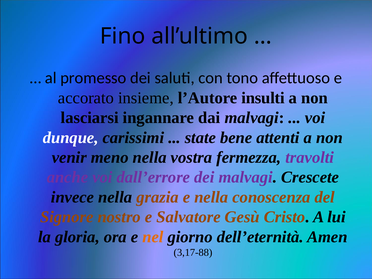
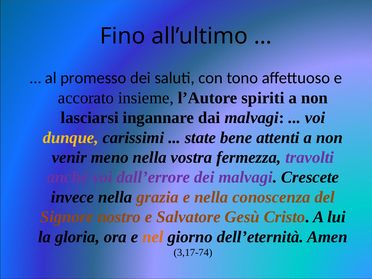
insulti: insulti -> spiriti
dunque colour: white -> yellow
3,17-88: 3,17-88 -> 3,17-74
